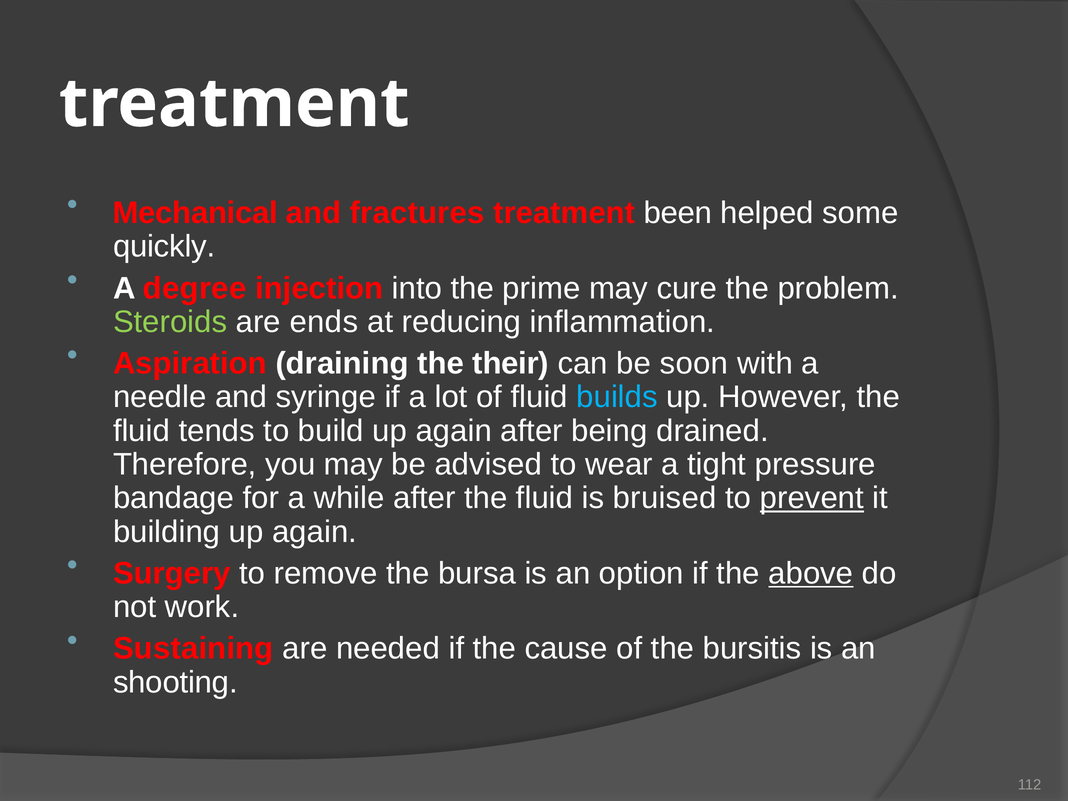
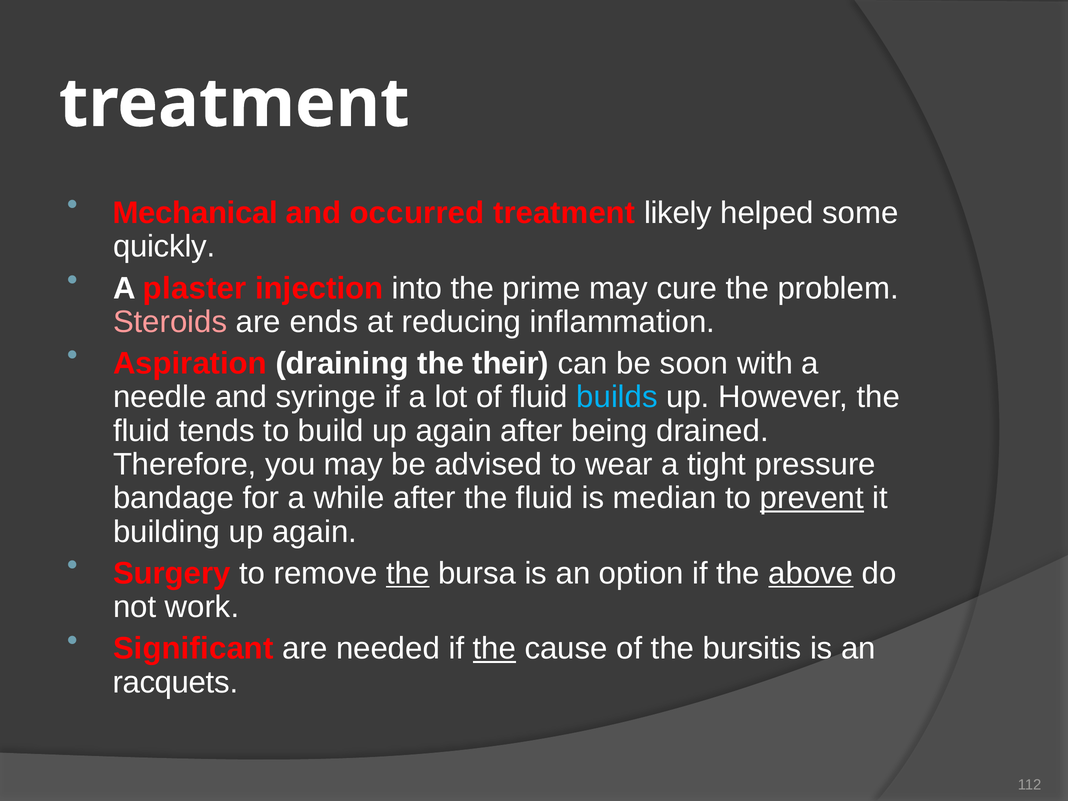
fractures: fractures -> occurred
been: been -> likely
degree: degree -> plaster
Steroids colour: light green -> pink
bruised: bruised -> median
the at (408, 573) underline: none -> present
Sustaining: Sustaining -> Significant
the at (494, 649) underline: none -> present
shooting: shooting -> racquets
